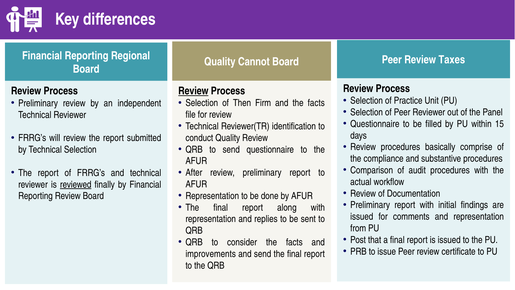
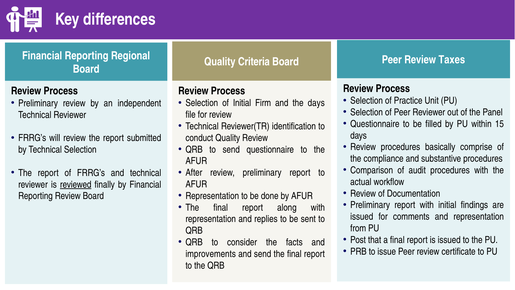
Cannot: Cannot -> Criteria
Review at (193, 91) underline: present -> none
of Then: Then -> Initial
and the facts: facts -> days
